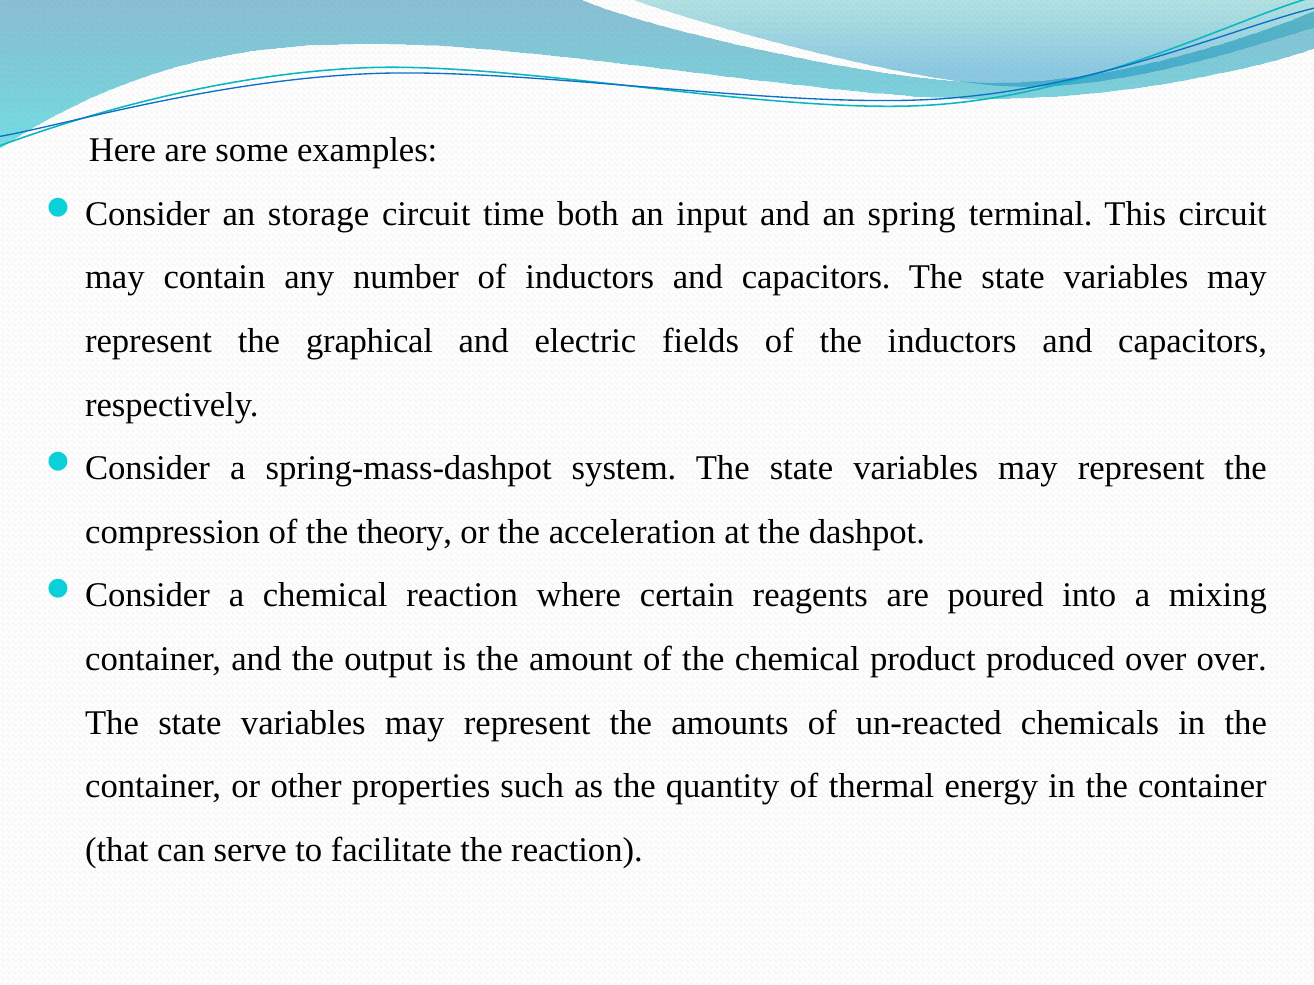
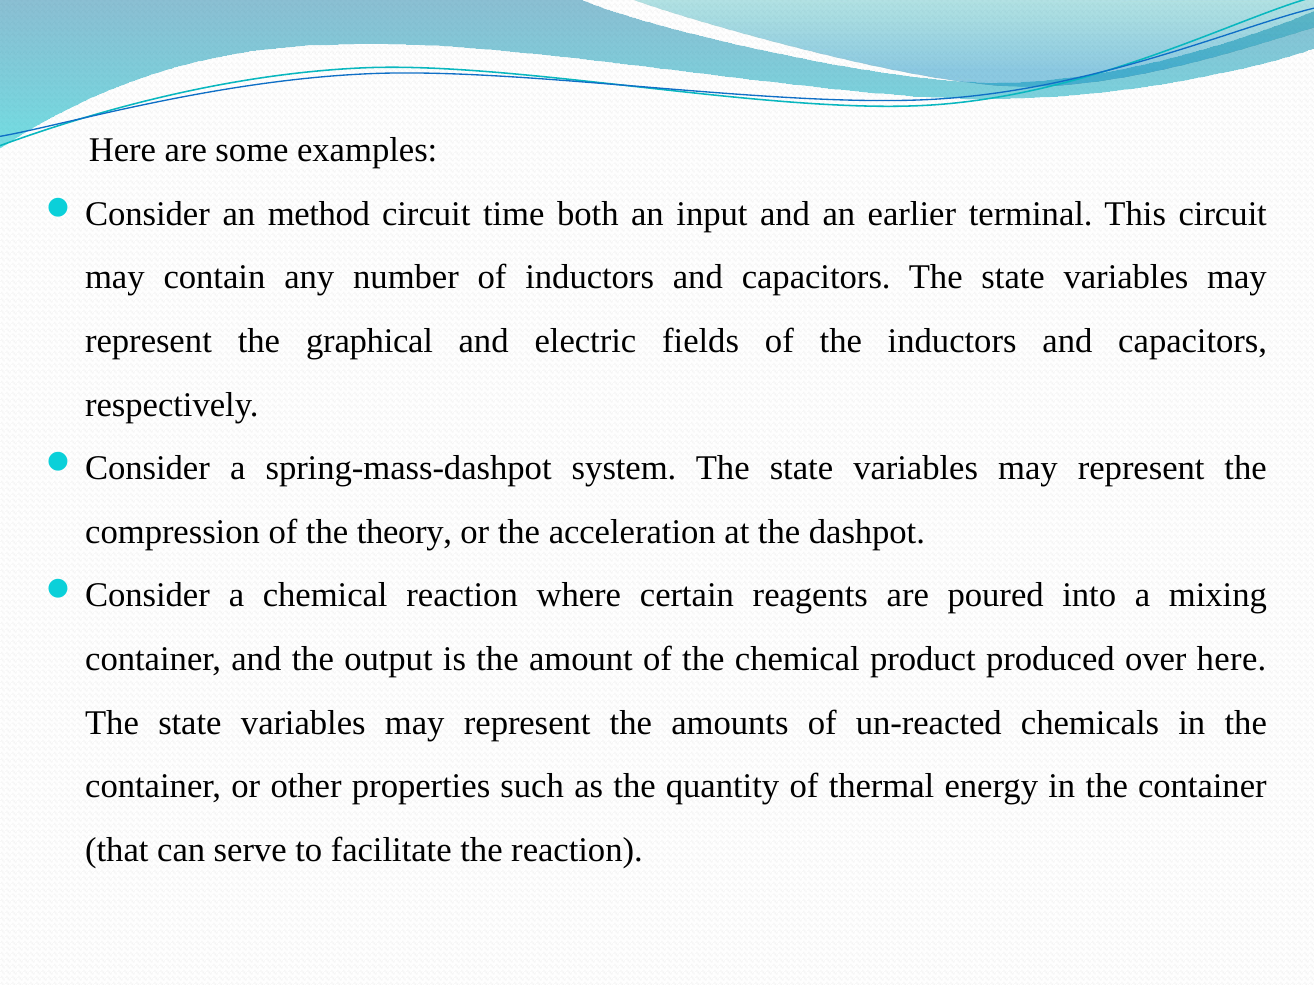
storage: storage -> method
spring: spring -> earlier
over over: over -> here
